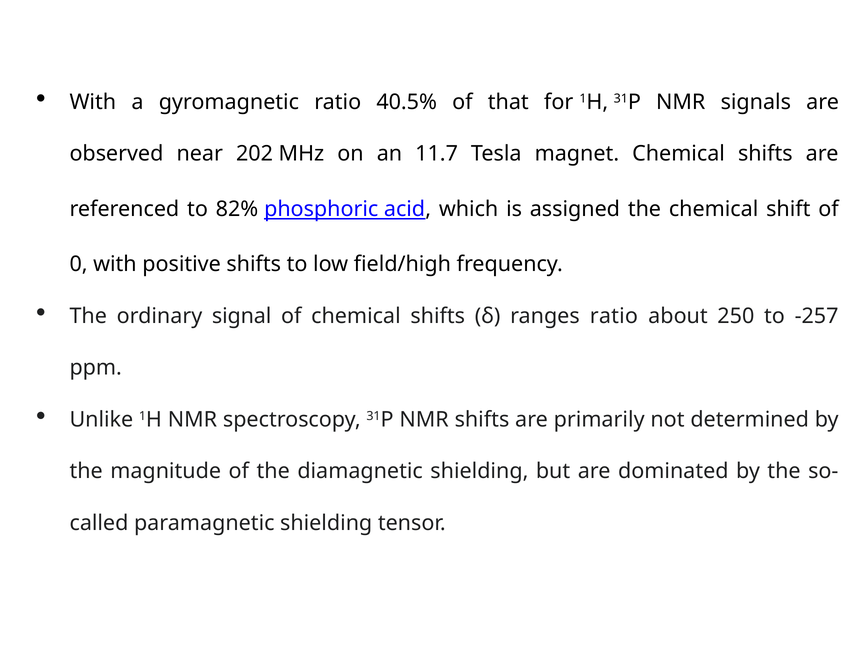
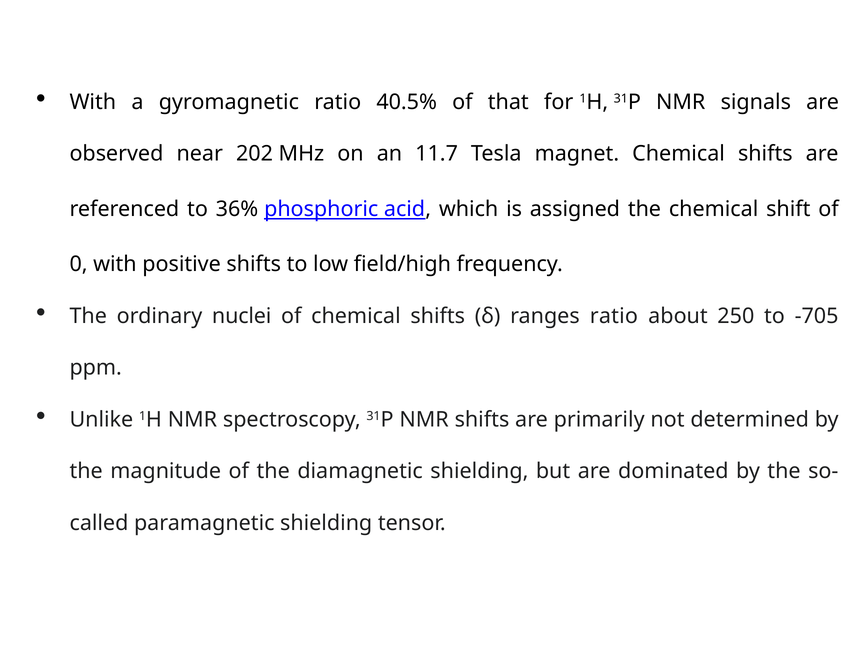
82%: 82% -> 36%
signal: signal -> nuclei
-257: -257 -> -705
